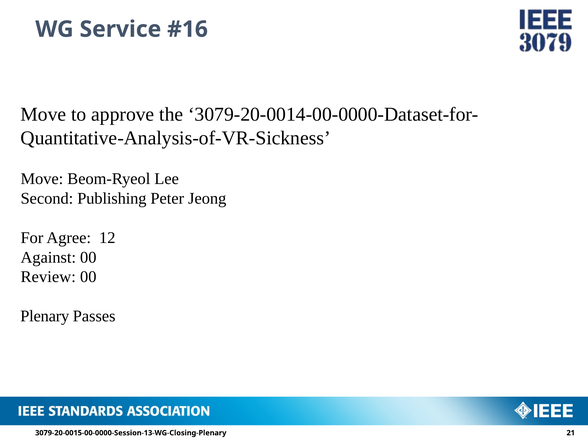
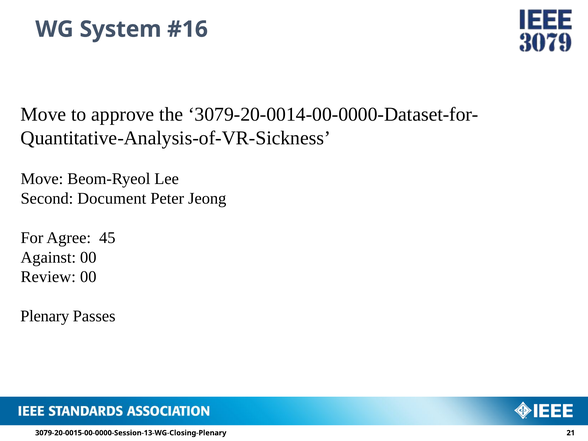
Service: Service -> System
Publishing: Publishing -> Document
12: 12 -> 45
